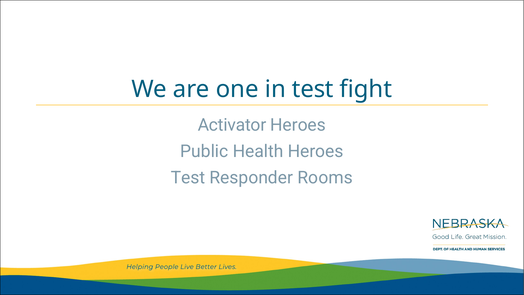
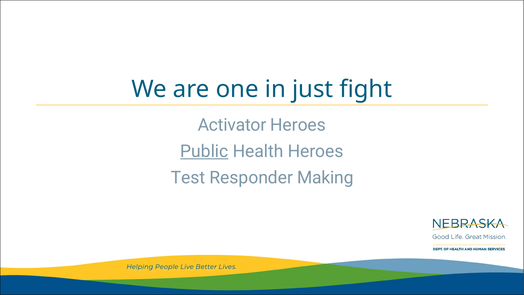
in test: test -> just
Public underline: none -> present
Rooms: Rooms -> Making
